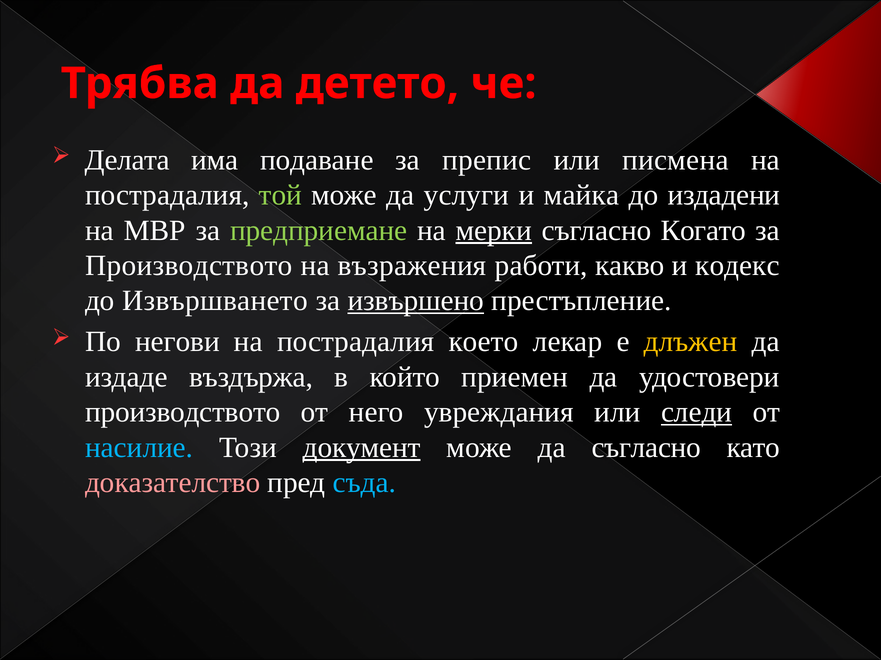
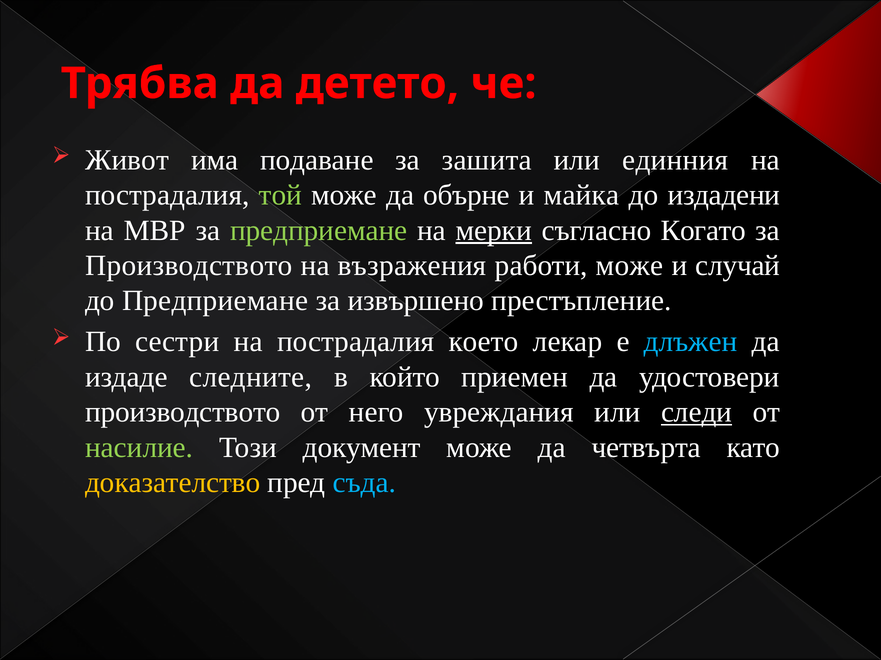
Делата: Делата -> Живот
препис: препис -> зашита
писмена: писмена -> единния
услуги: услуги -> обърне
работи какво: какво -> може
кодекс: кодекс -> случай
до Извършването: Извършването -> Предприемане
извършено underline: present -> none
негови: негови -> сестри
длъжен colour: yellow -> light blue
въздържа: въздържа -> следните
насилие colour: light blue -> light green
документ underline: present -> none
да съгласно: съгласно -> четвърта
доказателство colour: pink -> yellow
